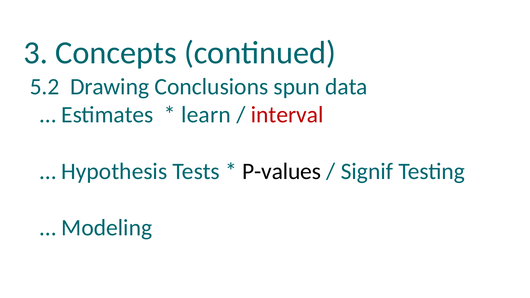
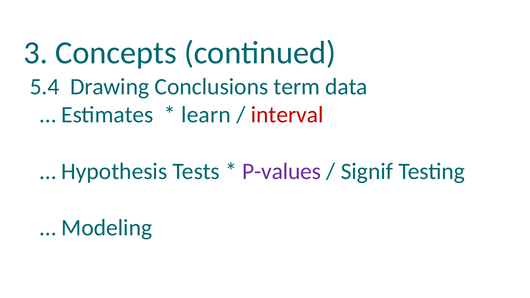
5.2: 5.2 -> 5.4
spun: spun -> term
P-values colour: black -> purple
